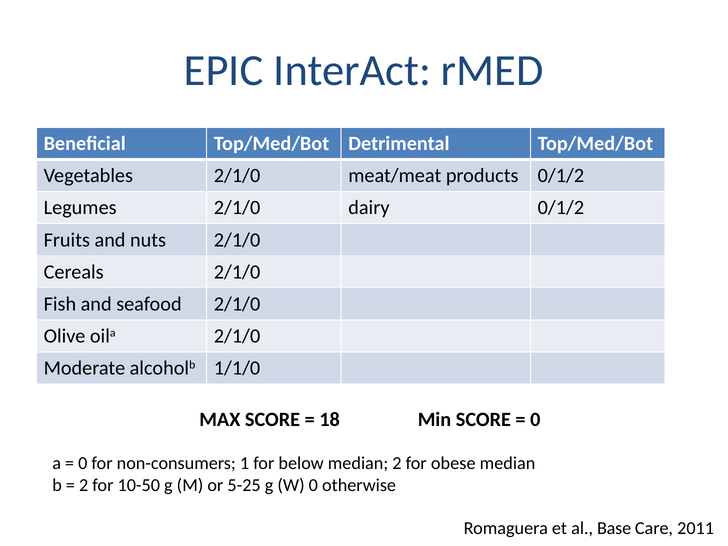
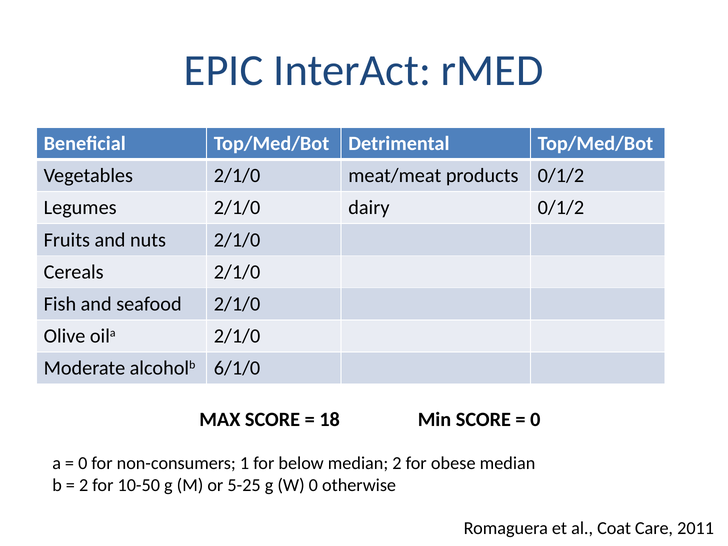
1/1/0: 1/1/0 -> 6/1/0
Base: Base -> Coat
